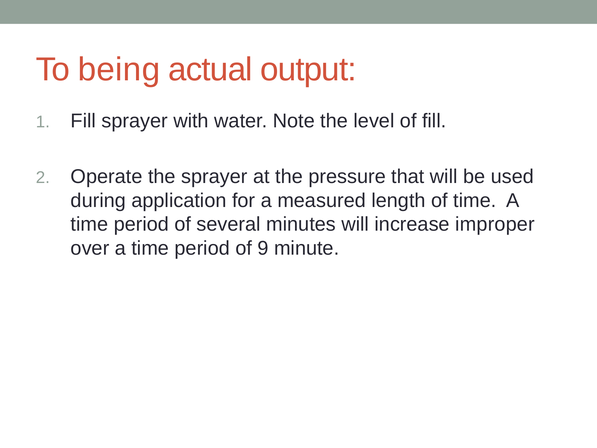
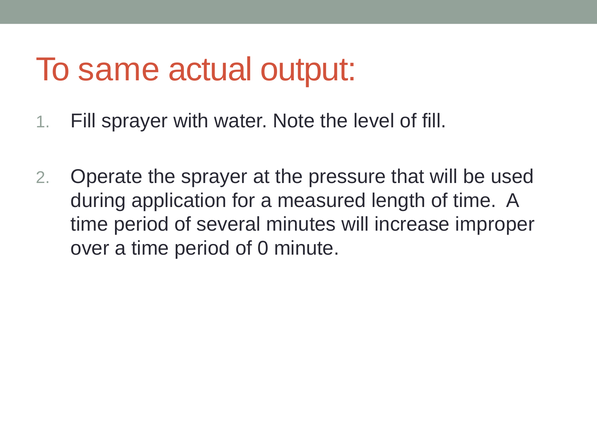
being: being -> same
9: 9 -> 0
